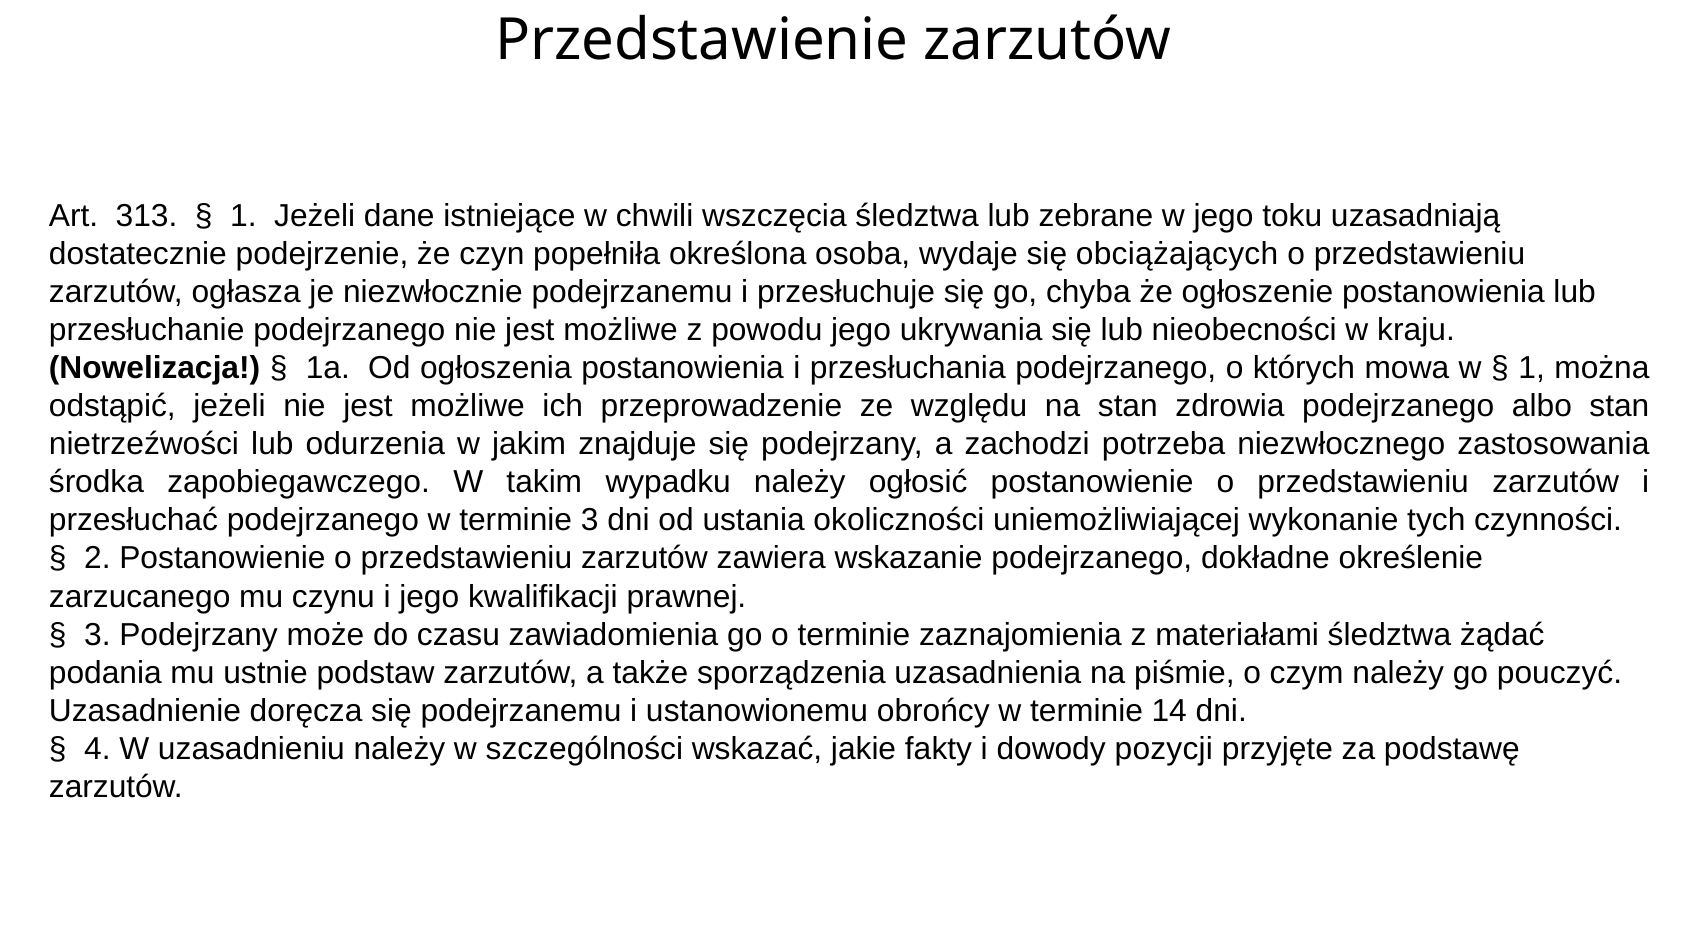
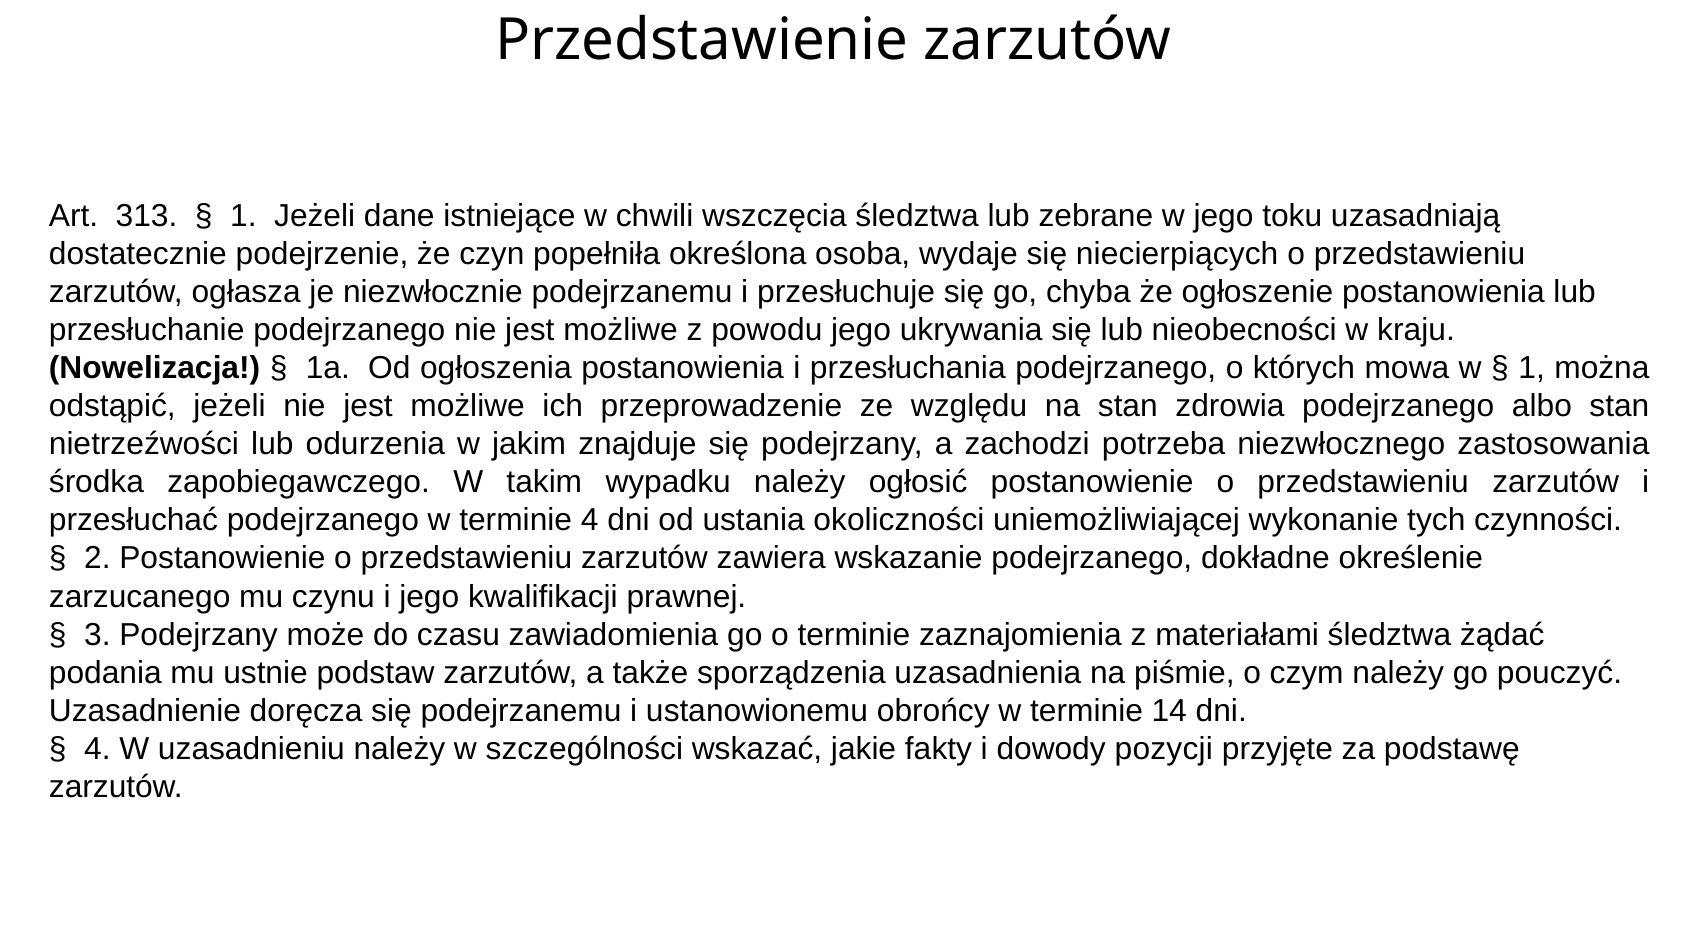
obciążających: obciążających -> niecierpiących
terminie 3: 3 -> 4
